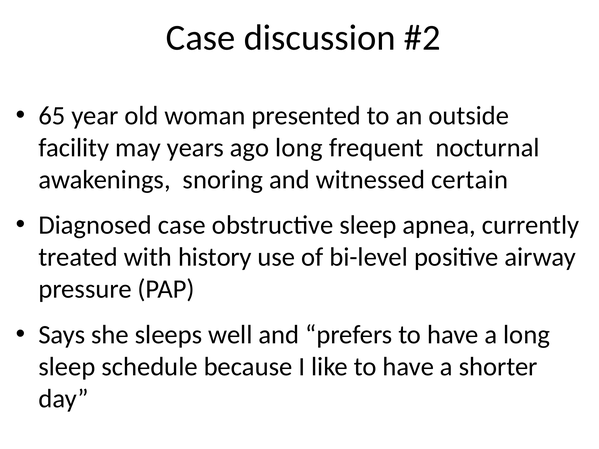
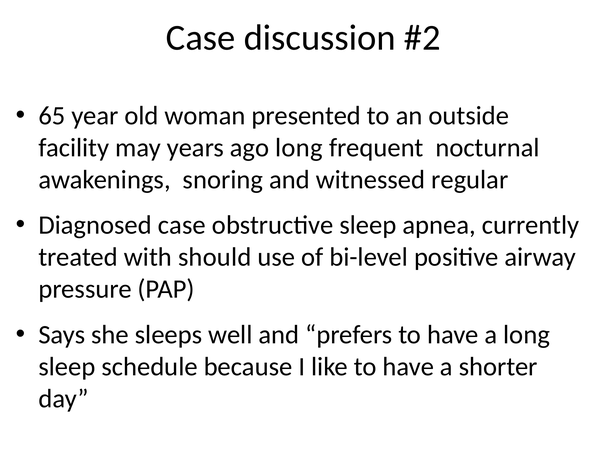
certain: certain -> regular
history: history -> should
